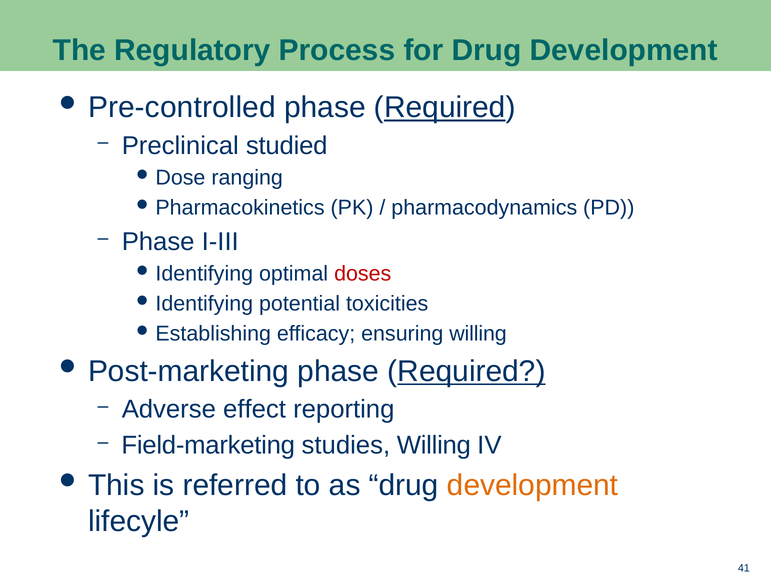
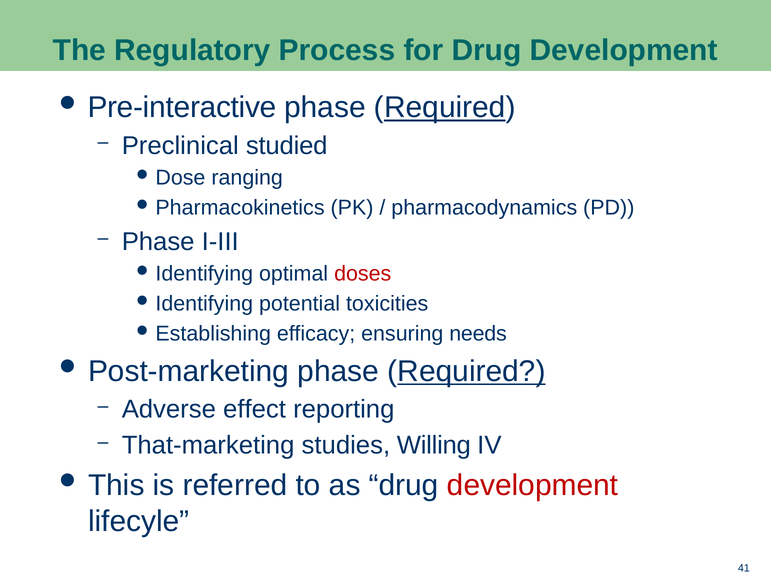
Pre-controlled: Pre-controlled -> Pre-interactive
ensuring willing: willing -> needs
Field-marketing: Field-marketing -> That-marketing
development at (533, 485) colour: orange -> red
